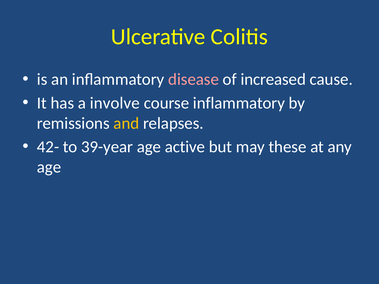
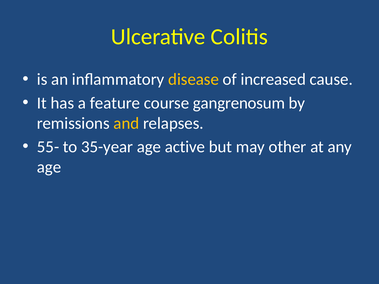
disease colour: pink -> yellow
involve: involve -> feature
course inflammatory: inflammatory -> gangrenosum
42-: 42- -> 55-
39-year: 39-year -> 35-year
these: these -> other
